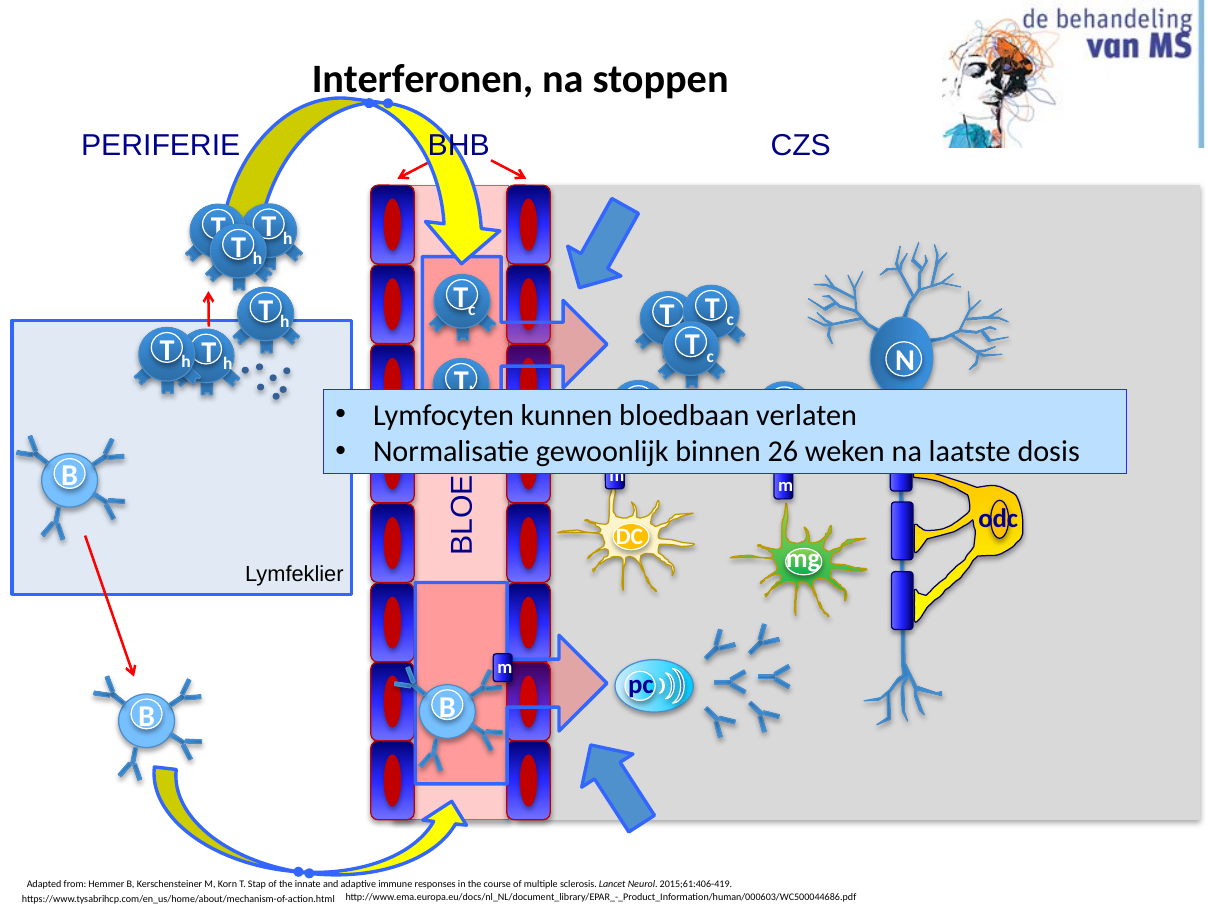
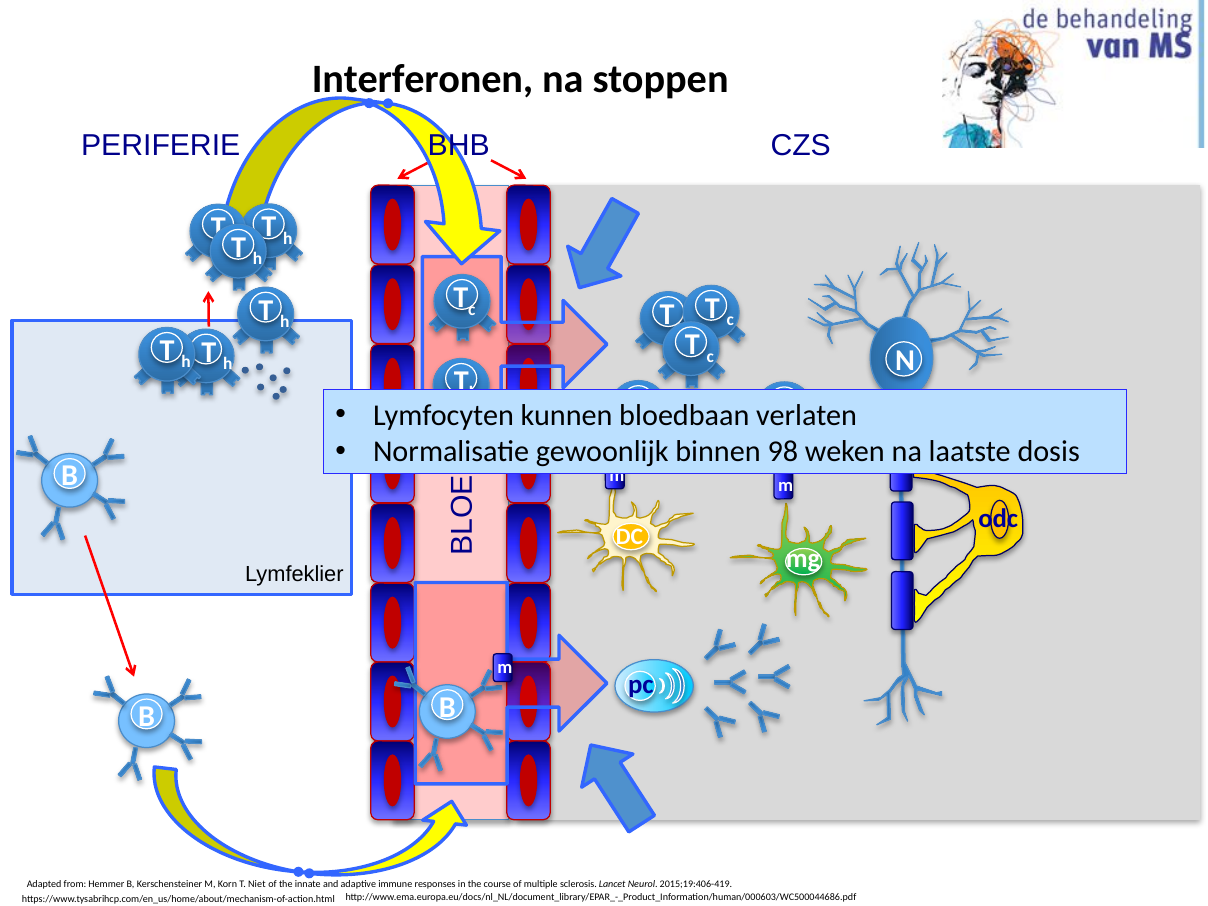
26: 26 -> 98
Stap: Stap -> Niet
2015;61:406-419: 2015;61:406-419 -> 2015;19:406-419
